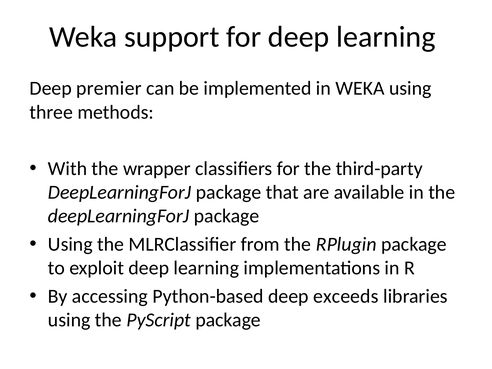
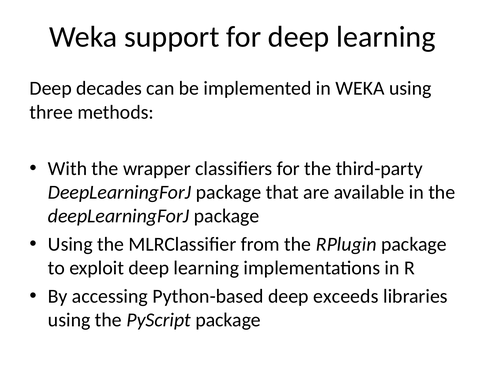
premier: premier -> decades
